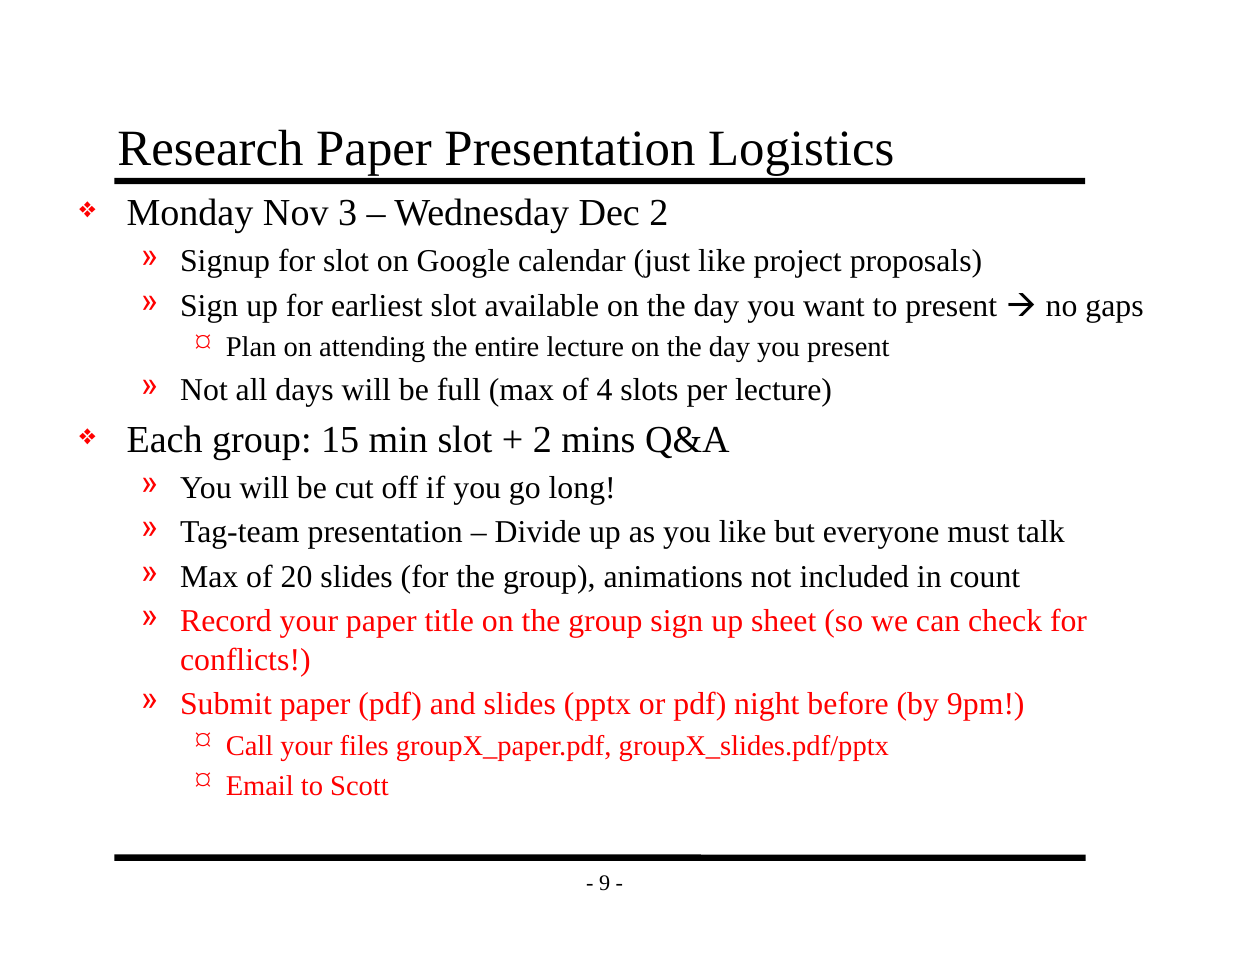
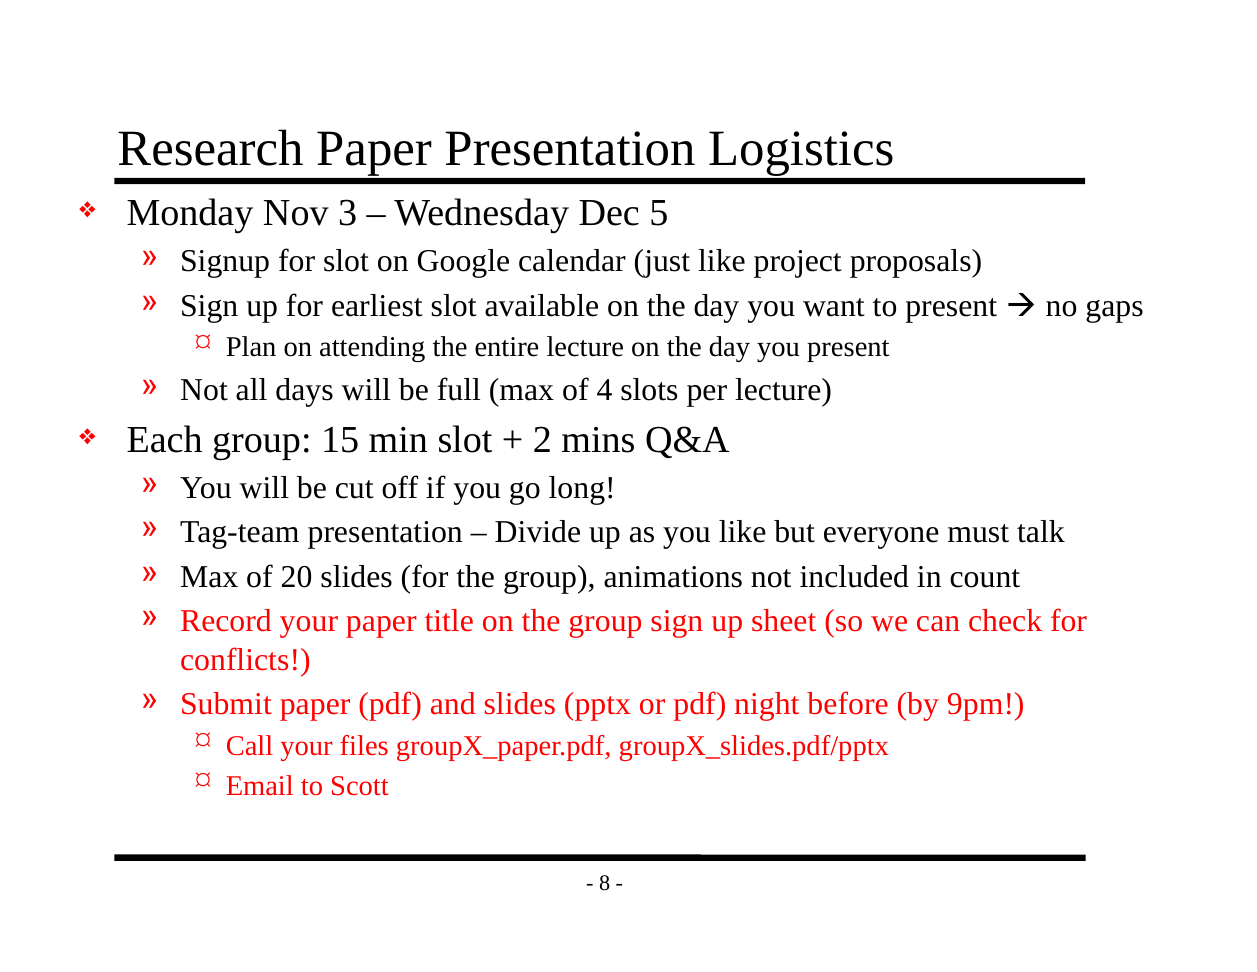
Dec 2: 2 -> 5
9: 9 -> 8
